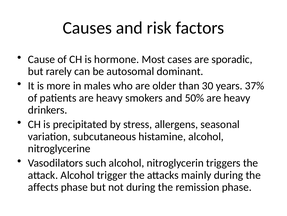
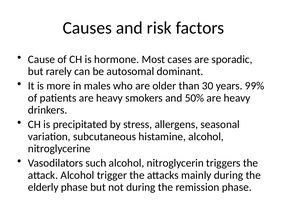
37%: 37% -> 99%
affects: affects -> elderly
